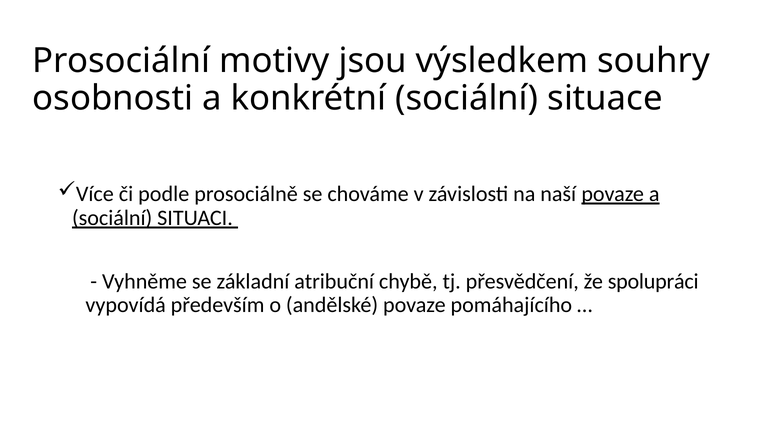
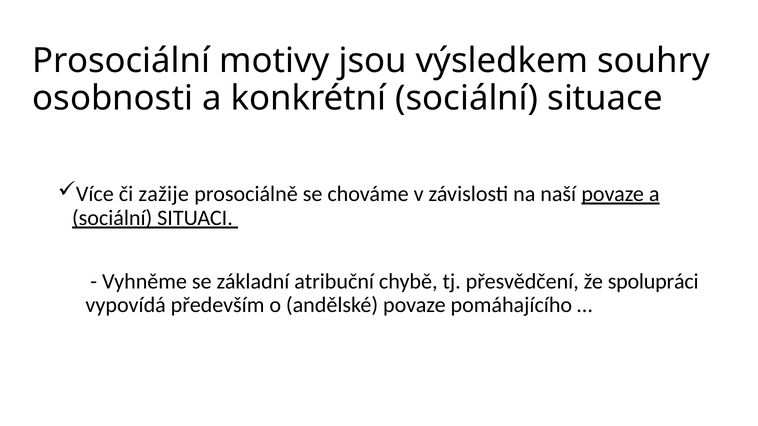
podle: podle -> zažije
